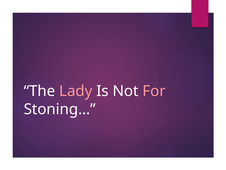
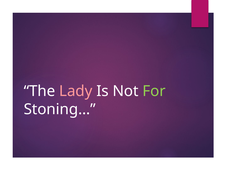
For colour: pink -> light green
